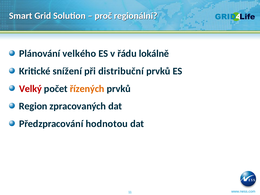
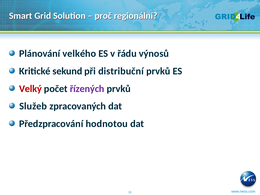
lokálně: lokálně -> výnosů
snížení: snížení -> sekund
řízených colour: orange -> purple
Region: Region -> Služeb
